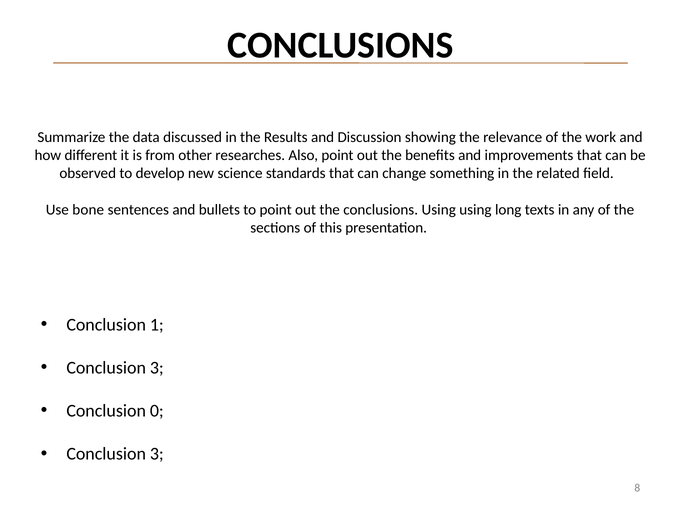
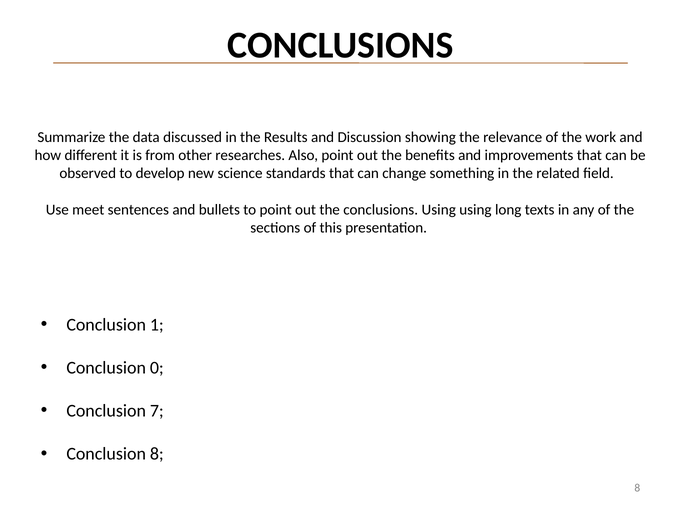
bone: bone -> meet
3 at (157, 368): 3 -> 0
0: 0 -> 7
3 at (157, 454): 3 -> 8
